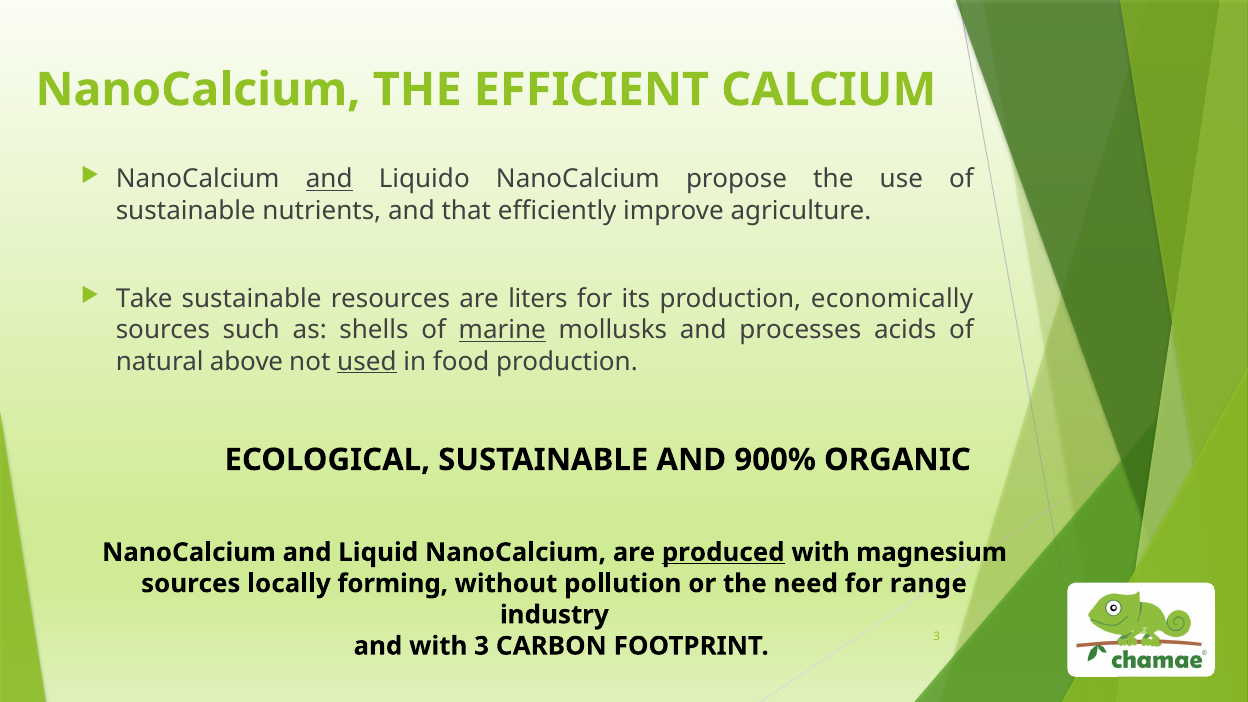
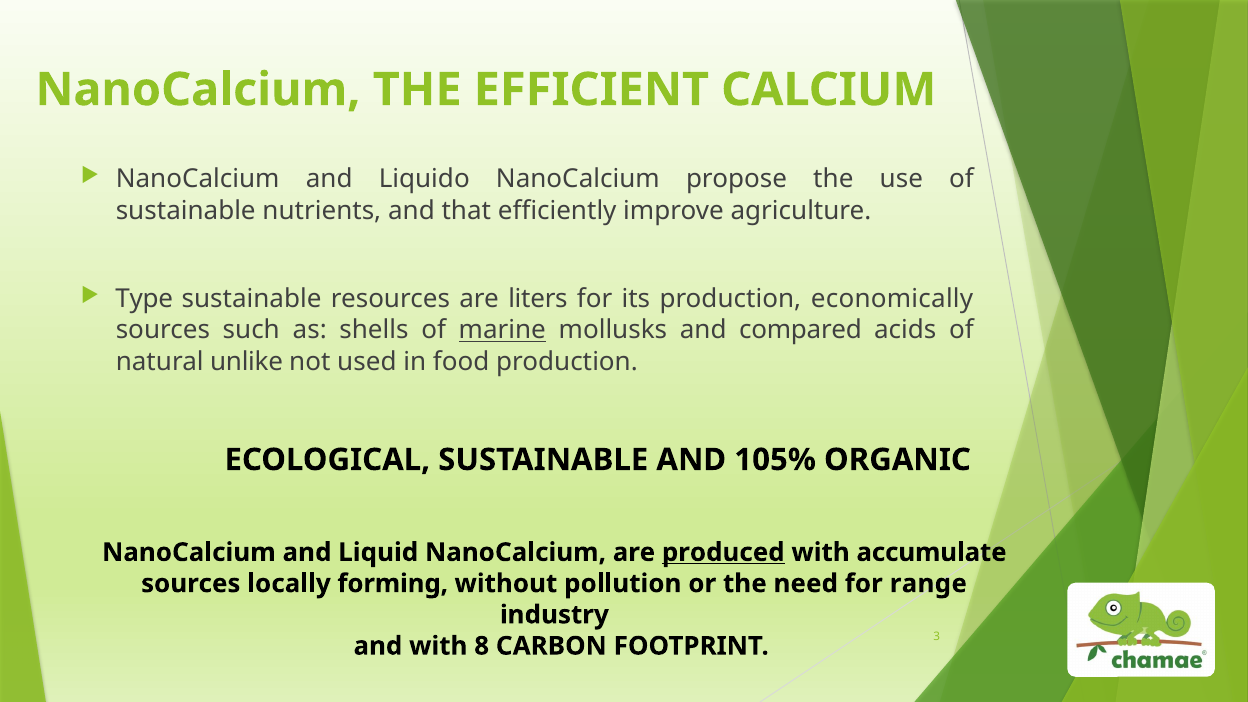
and at (329, 179) underline: present -> none
Take: Take -> Type
processes: processes -> compared
above: above -> unlike
used underline: present -> none
900%: 900% -> 105%
magnesium: magnesium -> accumulate
with 3: 3 -> 8
